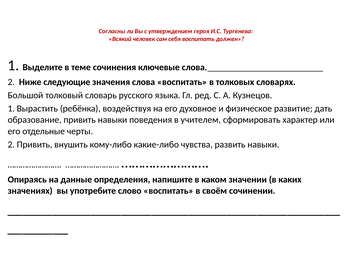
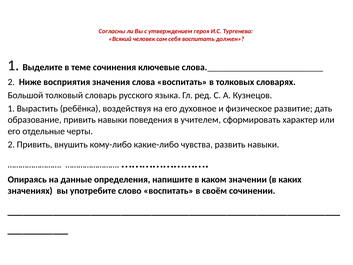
следующие: следующие -> восприятия
